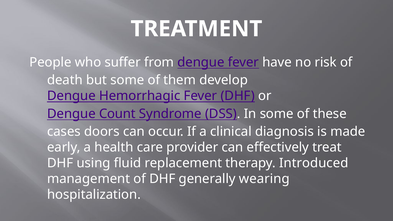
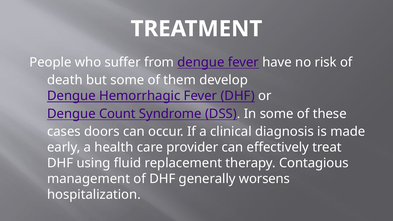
Introduced: Introduced -> Contagious
wearing: wearing -> worsens
